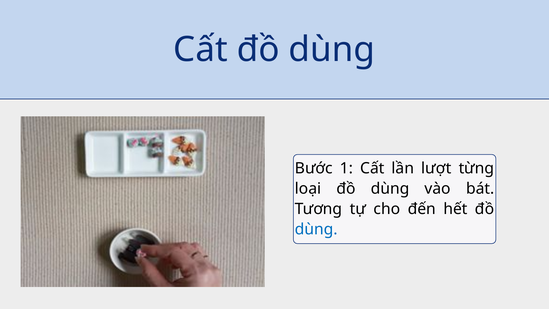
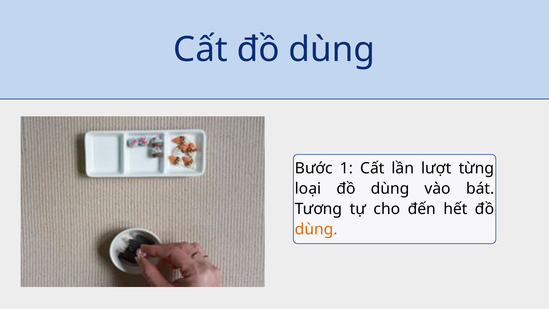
dùng at (316, 229) colour: blue -> orange
